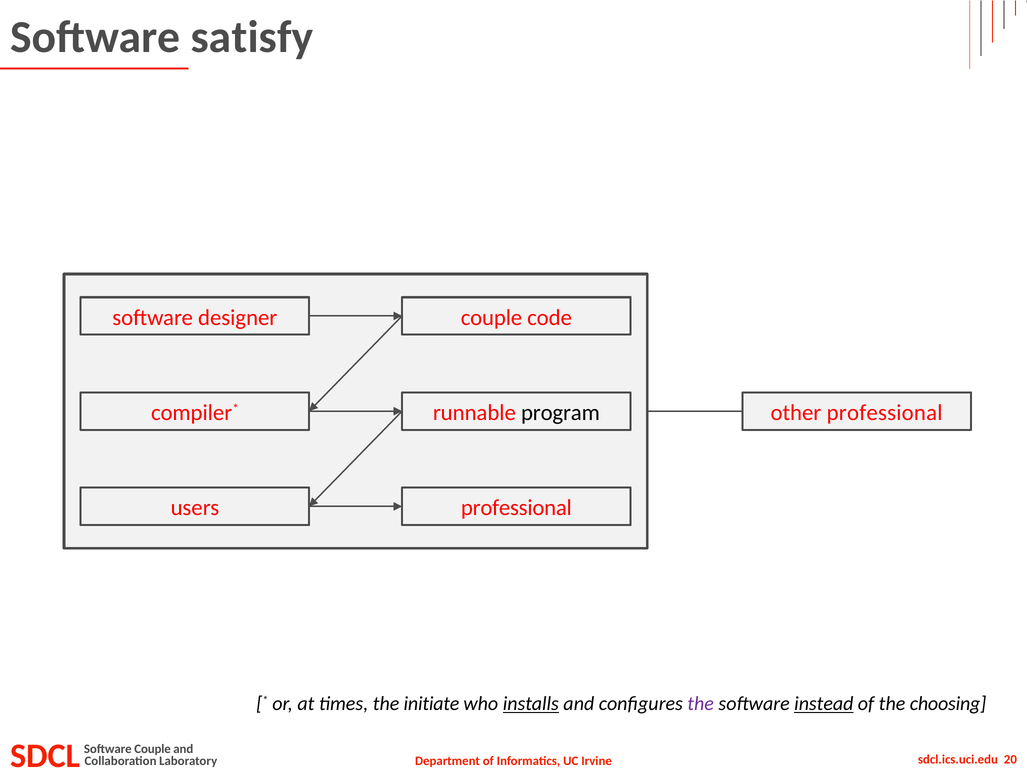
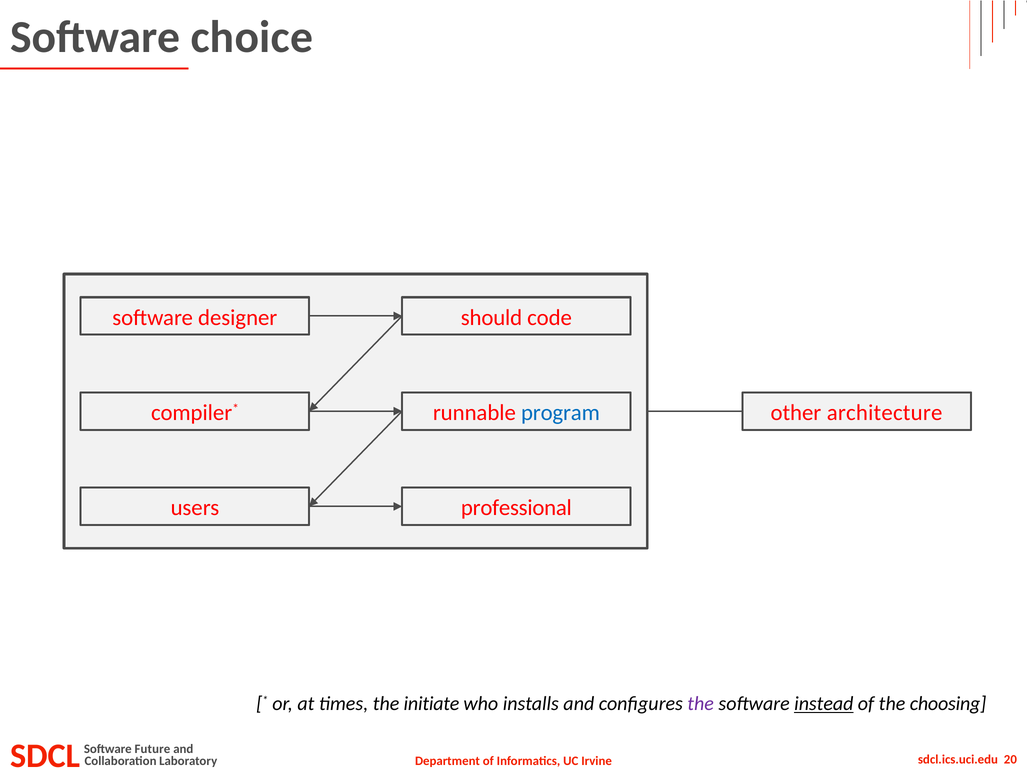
satisfy: satisfy -> choice
designer couple: couple -> should
program colour: black -> blue
other professional: professional -> architecture
installs underline: present -> none
Software Couple: Couple -> Future
